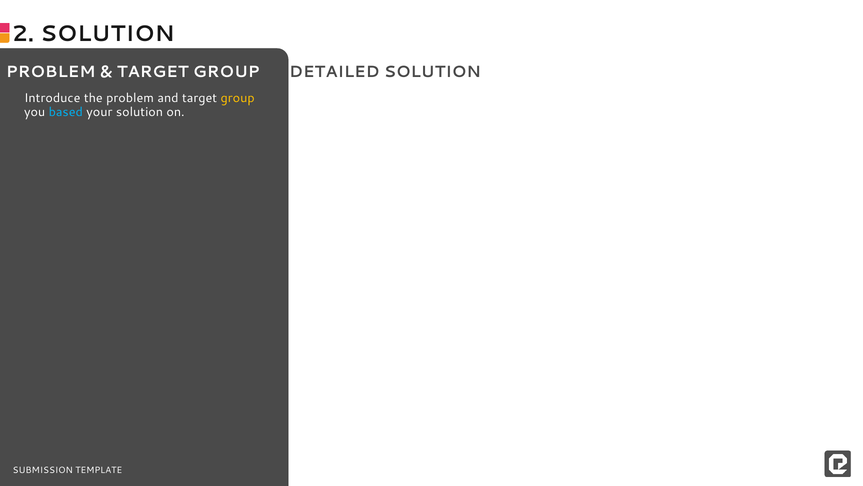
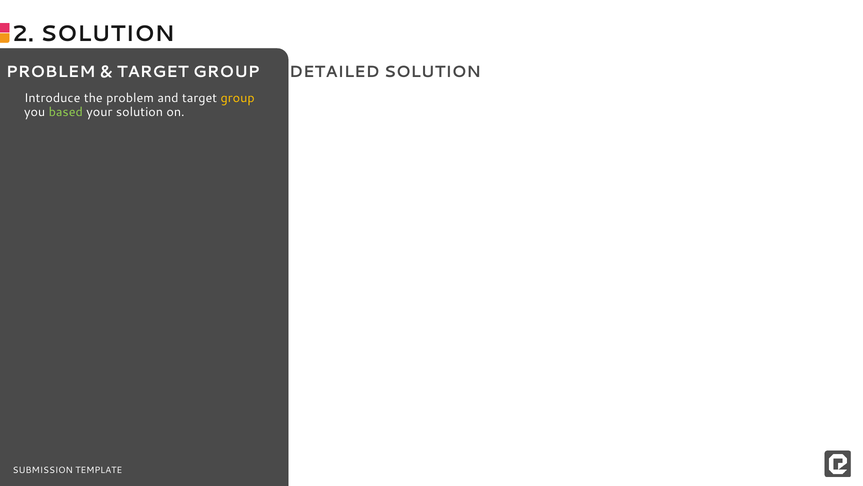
based colour: light blue -> light green
